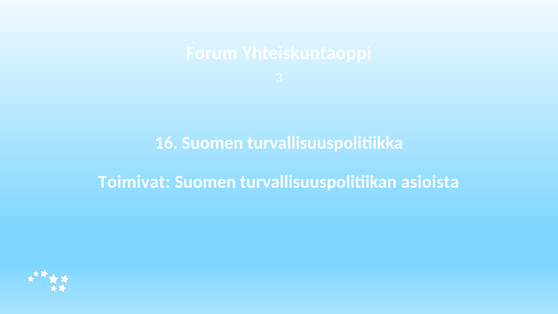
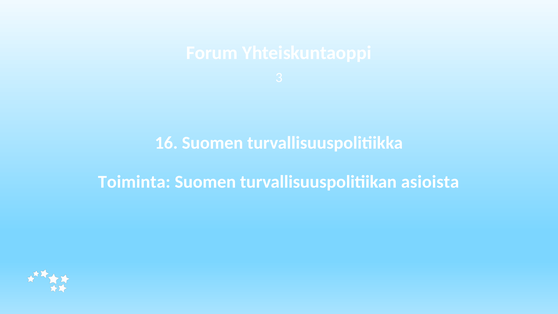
Toimivat: Toimivat -> Toiminta
